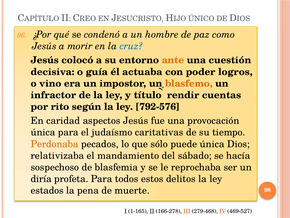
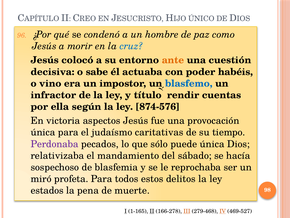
guía: guía -> sabe
logros: logros -> habéis
blasfemo colour: orange -> blue
rito: rito -> ella
792-576: 792-576 -> 874-576
caridad: caridad -> victoria
Perdonaba colour: orange -> purple
diría: diría -> miró
